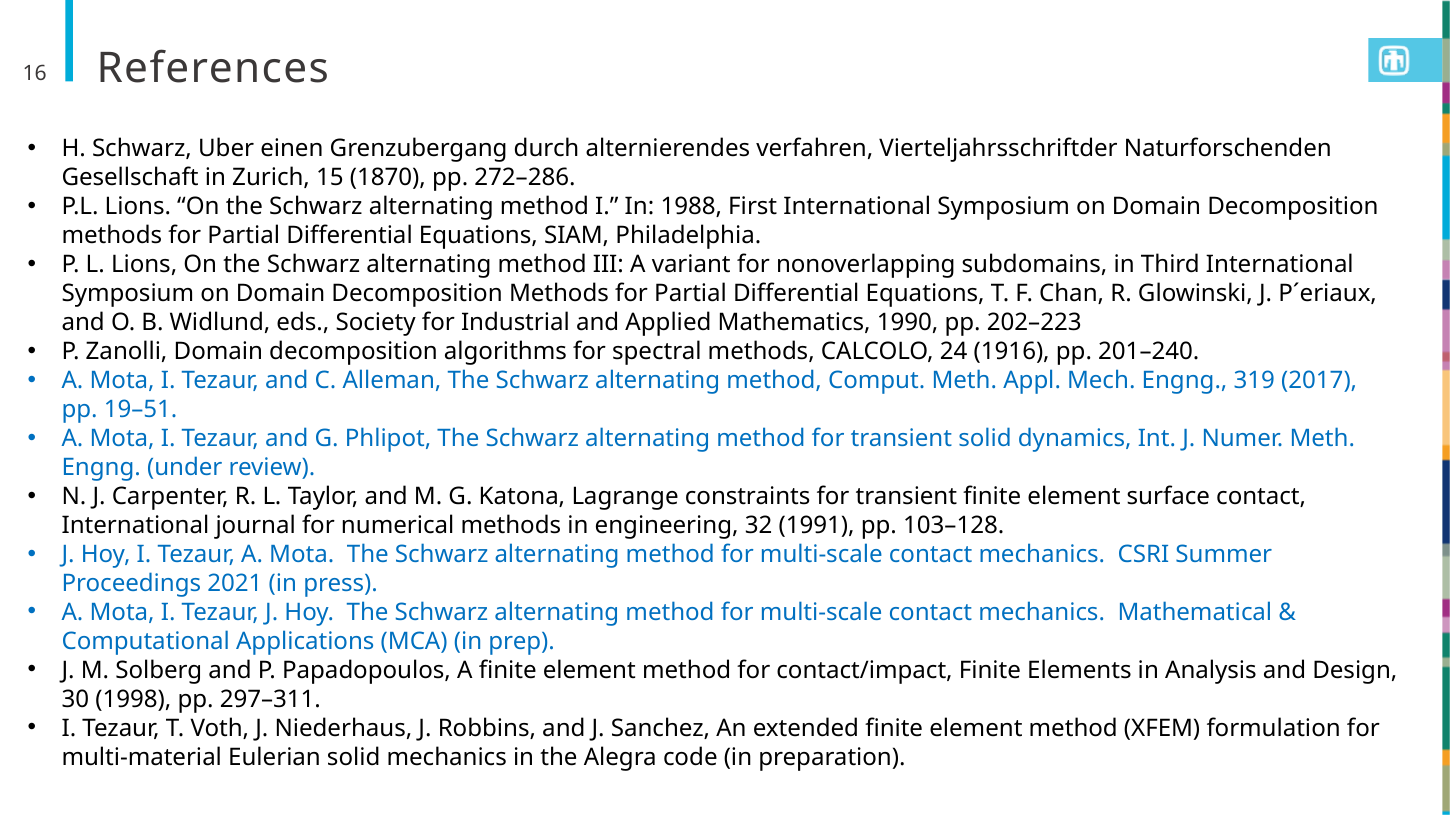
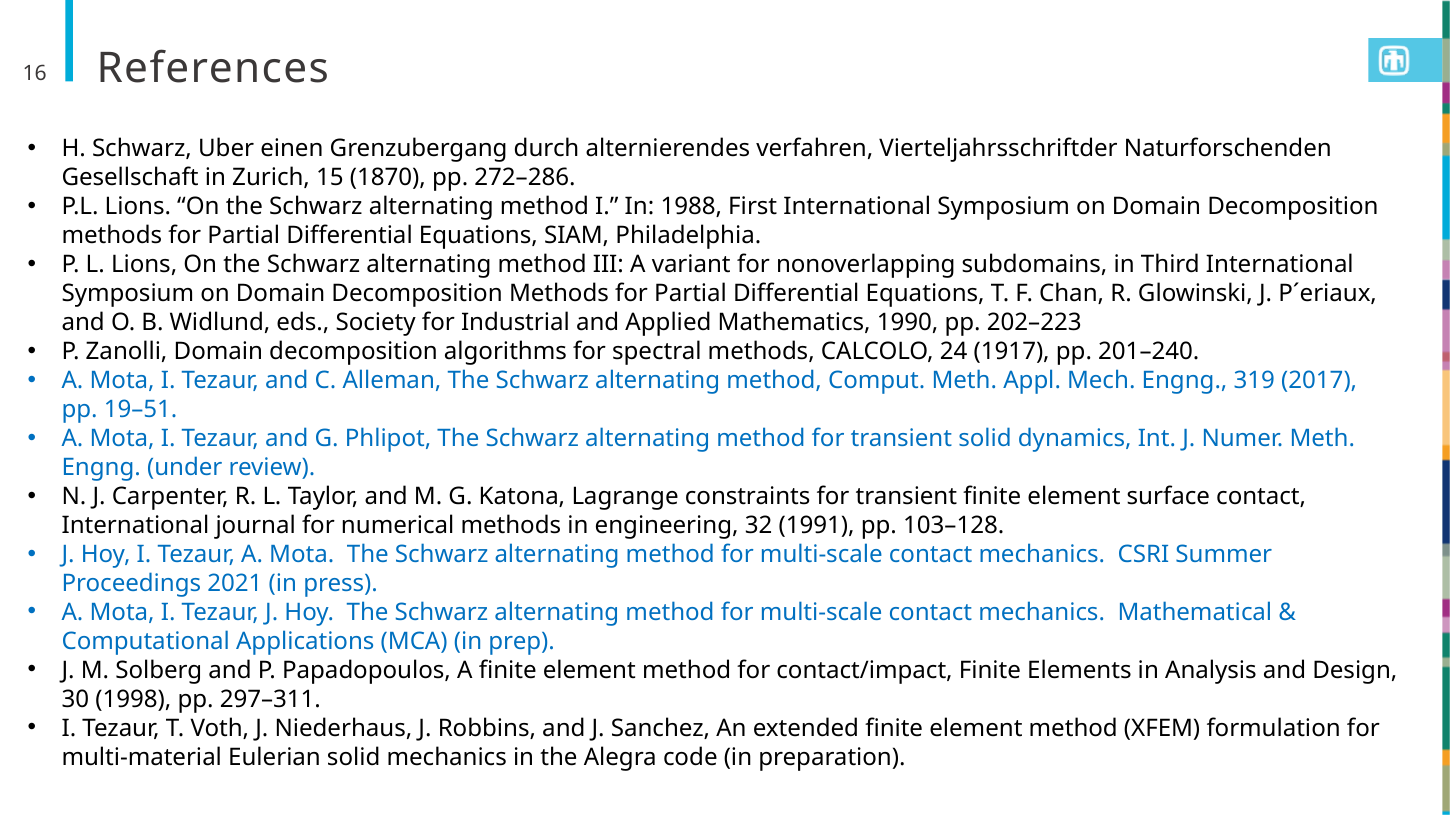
1916: 1916 -> 1917
